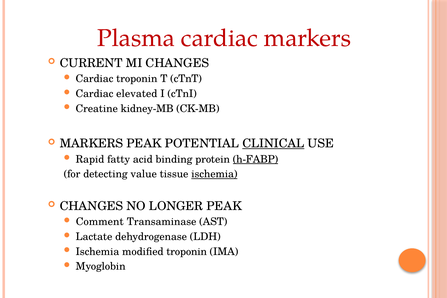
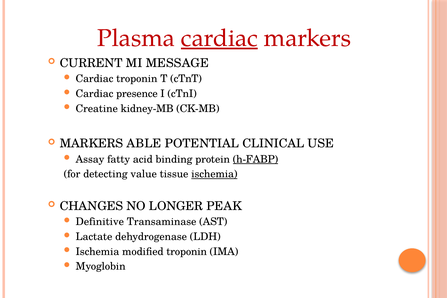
cardiac at (219, 38) underline: none -> present
MI CHANGES: CHANGES -> MESSAGE
elevated: elevated -> presence
MARKERS PEAK: PEAK -> ABLE
CLINICAL underline: present -> none
Rapid: Rapid -> Assay
Comment: Comment -> Definitive
